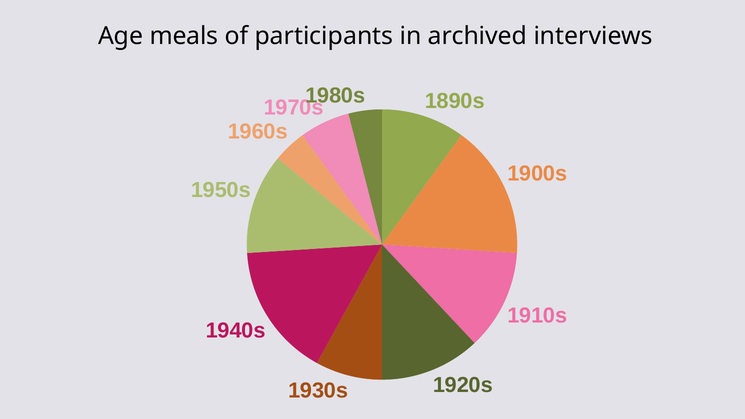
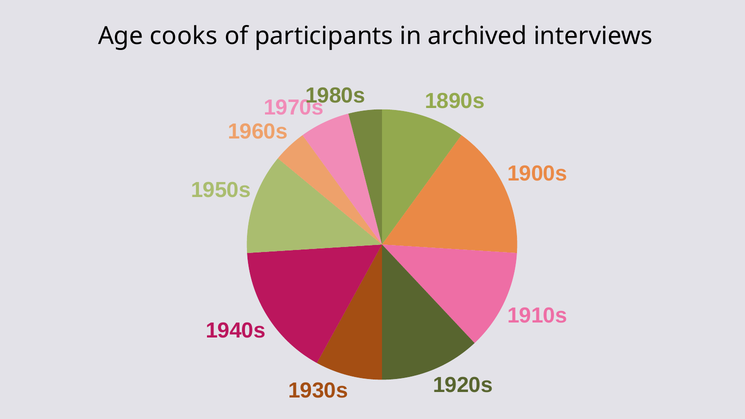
meals: meals -> cooks
